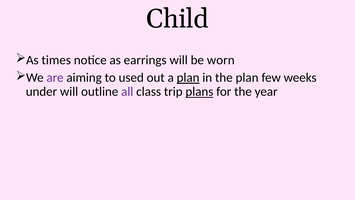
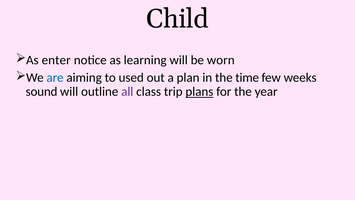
times: times -> enter
earrings: earrings -> learning
are colour: purple -> blue
plan at (188, 78) underline: present -> none
the plan: plan -> time
under: under -> sound
